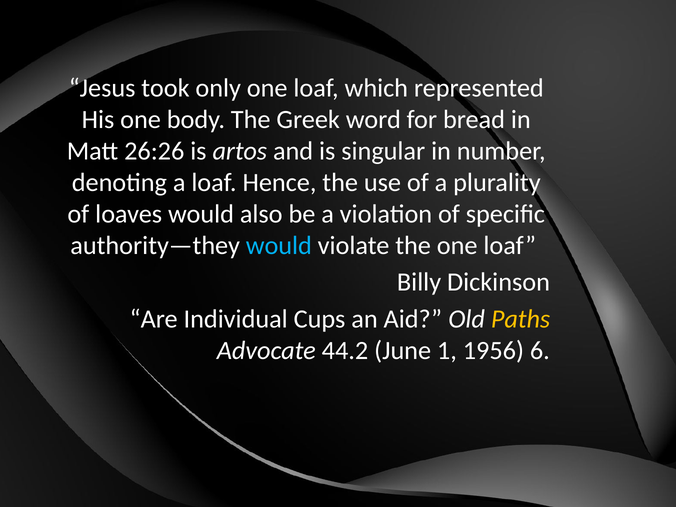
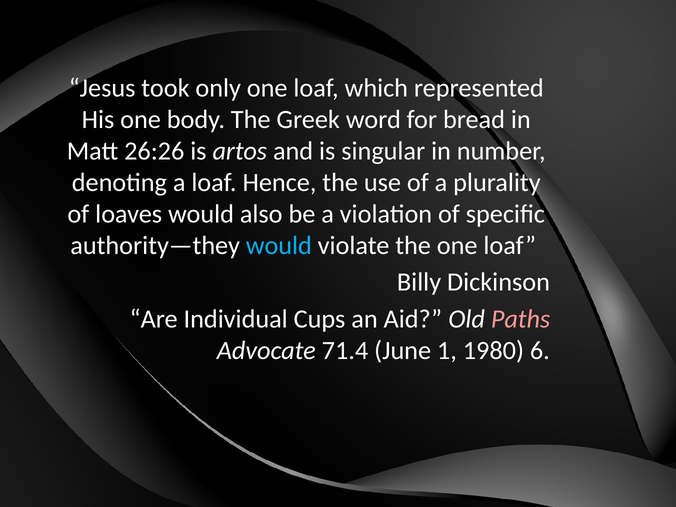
Paths colour: yellow -> pink
44.2: 44.2 -> 71.4
1956: 1956 -> 1980
